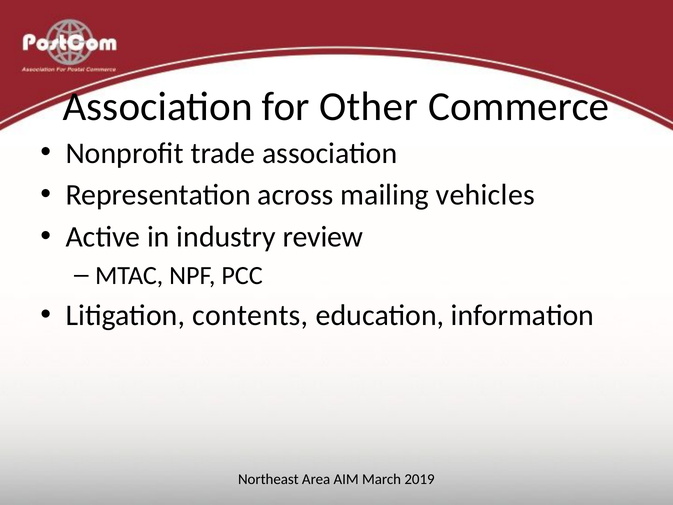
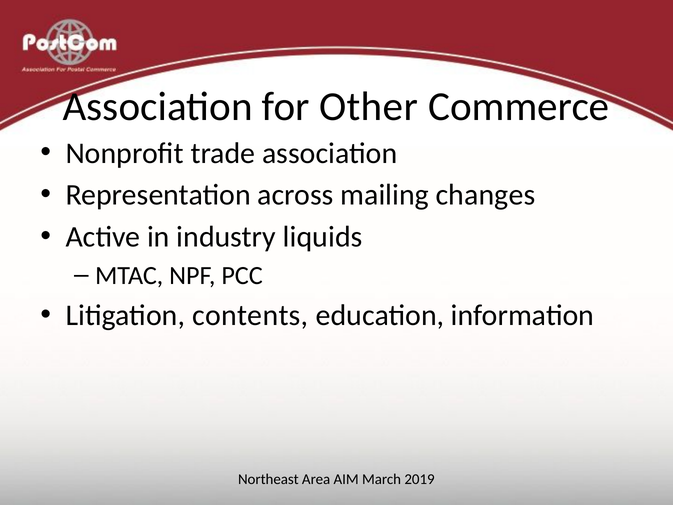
vehicles: vehicles -> changes
review: review -> liquids
